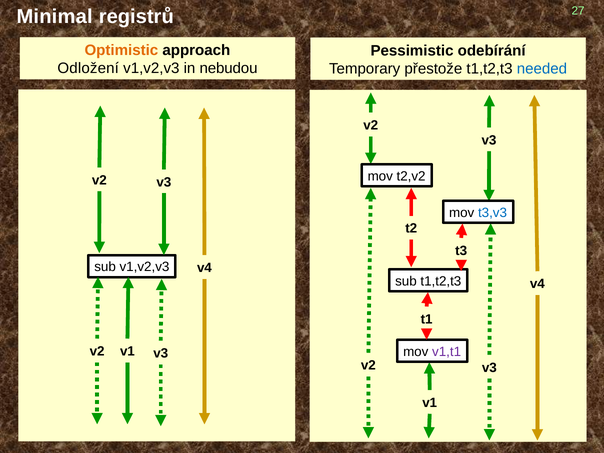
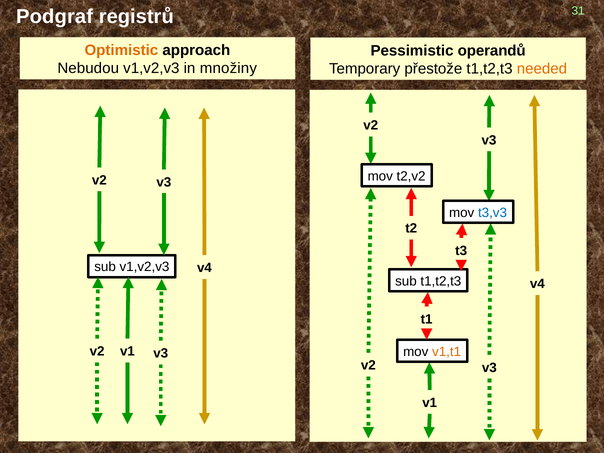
Minimal: Minimal -> Podgraf
27: 27 -> 31
odebírání: odebírání -> operandů
Odložení: Odložení -> Nebudou
nebudou: nebudou -> množiny
needed colour: blue -> orange
v1,t1 colour: purple -> orange
